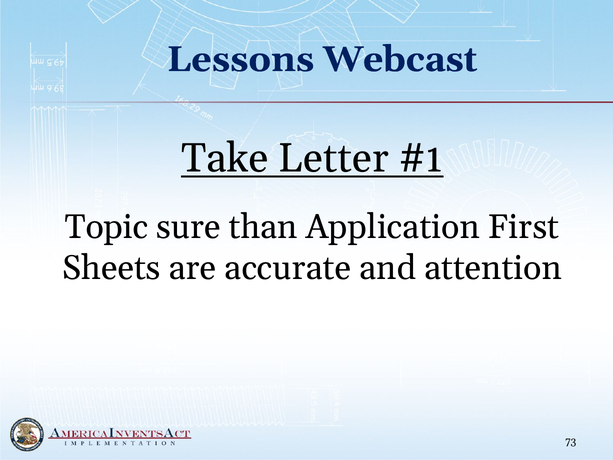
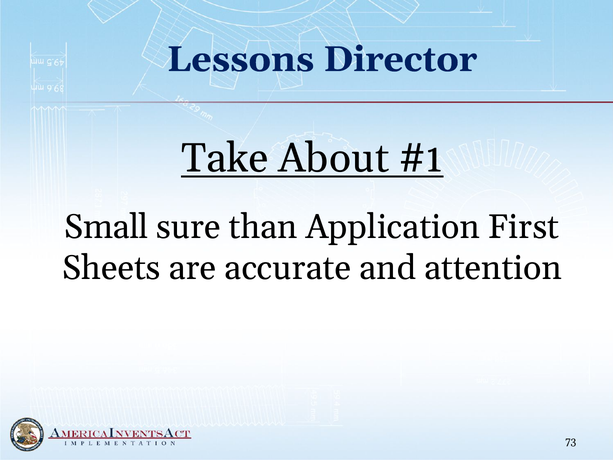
Webcast: Webcast -> Director
Letter: Letter -> About
Topic: Topic -> Small
